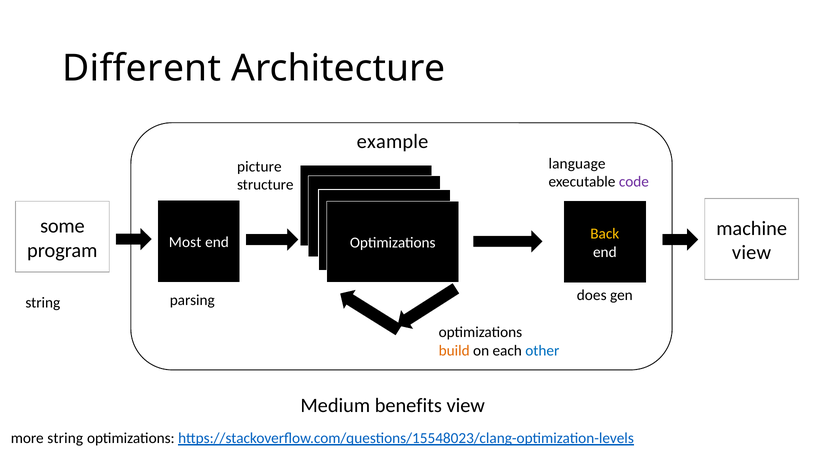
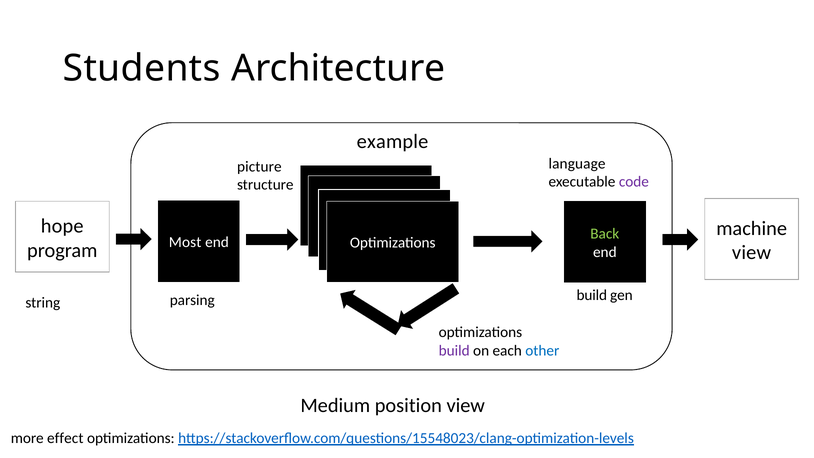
Different: Different -> Students
some: some -> hope
Back colour: yellow -> light green
parsing does: does -> build
build at (454, 350) colour: orange -> purple
benefits: benefits -> position
more string: string -> effect
